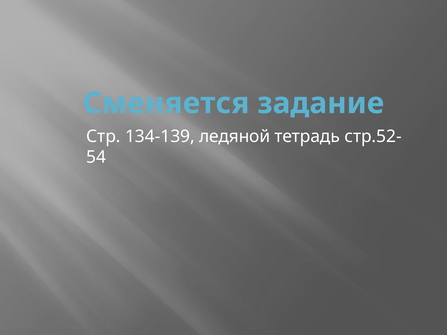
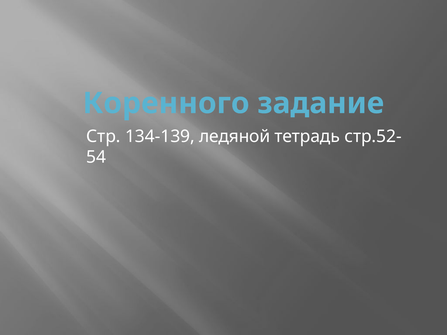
Сменяется: Сменяется -> Коренного
